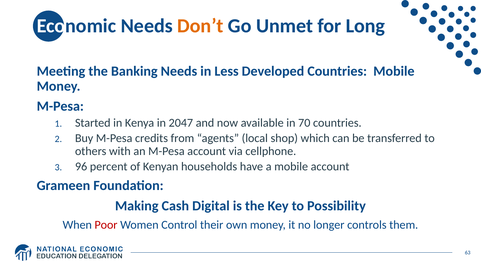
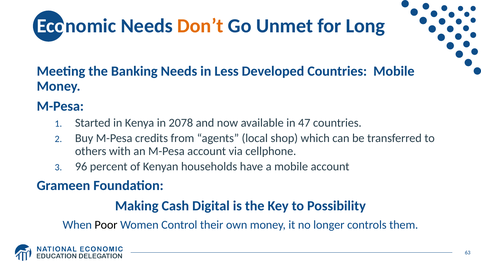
2047: 2047 -> 2078
70: 70 -> 47
Poor colour: red -> black
